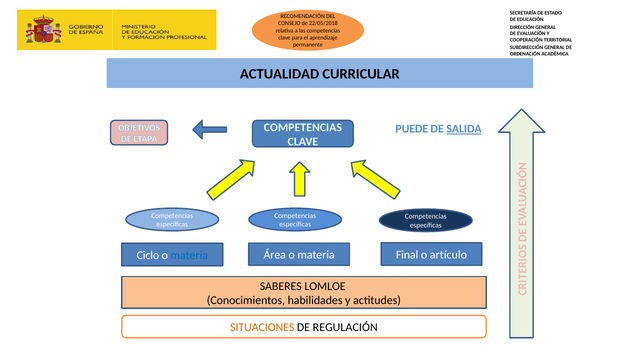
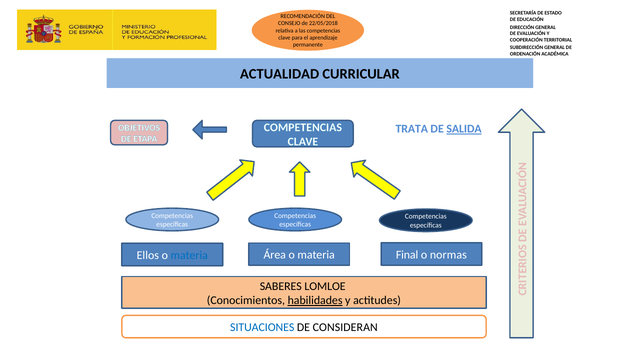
PUEDE: PUEDE -> TRATA
Ciclo: Ciclo -> Ellos
artículo: artículo -> normas
habilidades underline: none -> present
SITUACIONES colour: orange -> blue
REGULACIÓN: REGULACIÓN -> CONSIDERAN
